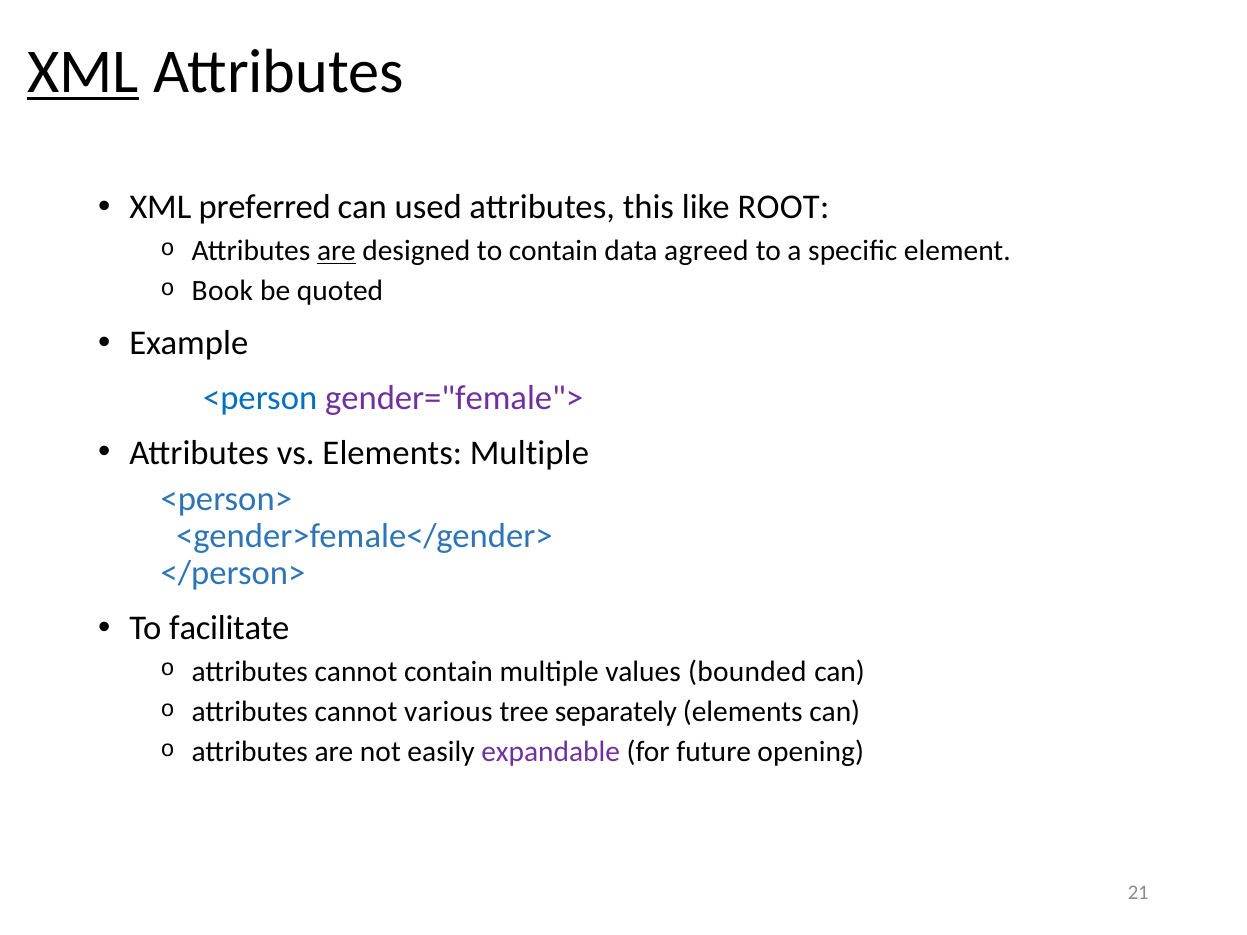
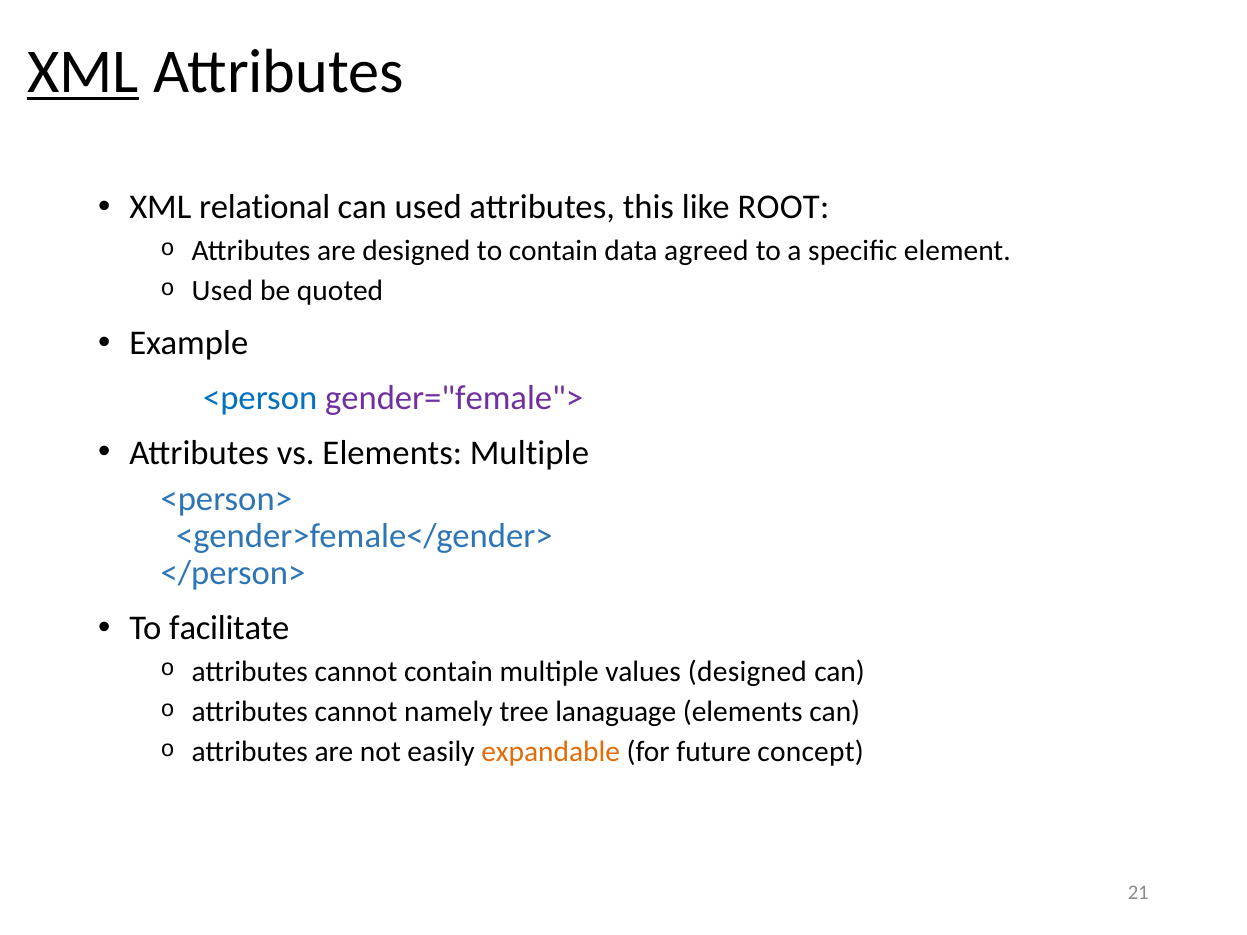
preferred: preferred -> relational
are at (336, 251) underline: present -> none
Book at (222, 291): Book -> Used
values bounded: bounded -> designed
various: various -> namely
separately: separately -> lanaguage
expandable colour: purple -> orange
opening: opening -> concept
